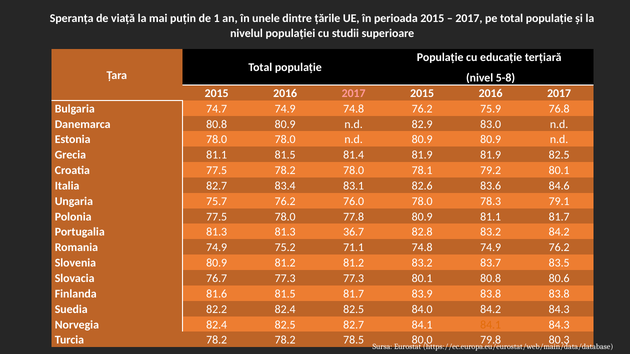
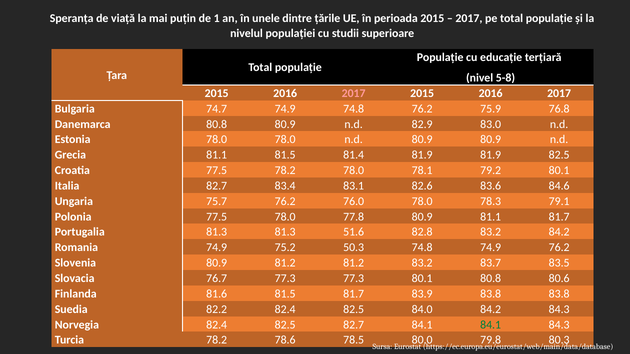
36.7: 36.7 -> 51.6
71.1: 71.1 -> 50.3
84.1 at (491, 325) colour: orange -> green
78.2 78.2: 78.2 -> 78.6
